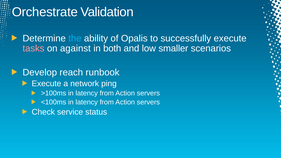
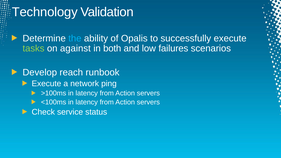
Orchestrate: Orchestrate -> Technology
tasks colour: pink -> light green
smaller: smaller -> failures
